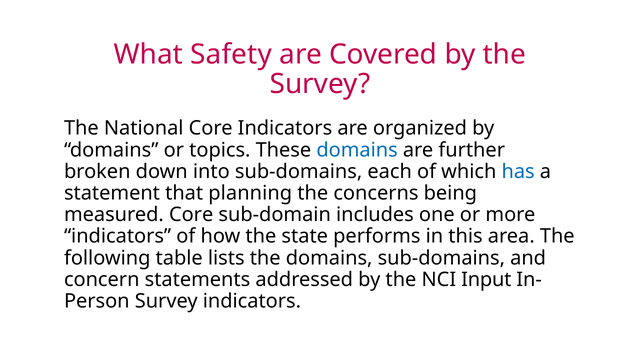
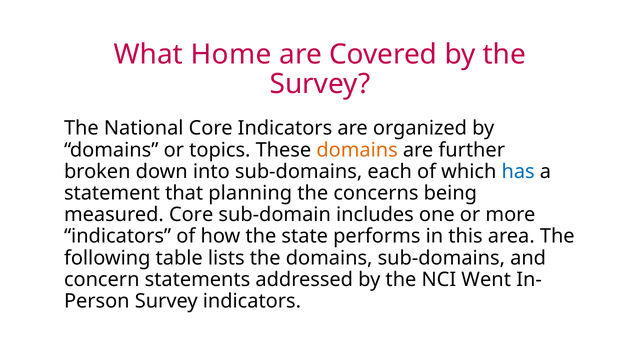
Safety: Safety -> Home
domains at (357, 150) colour: blue -> orange
Input: Input -> Went
